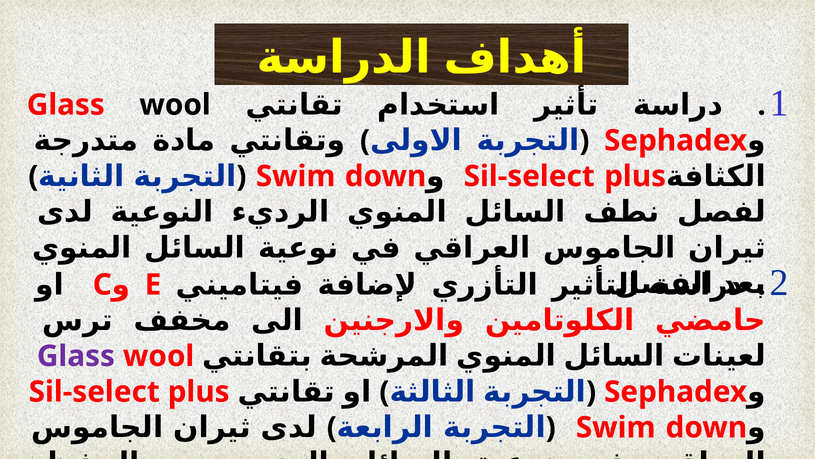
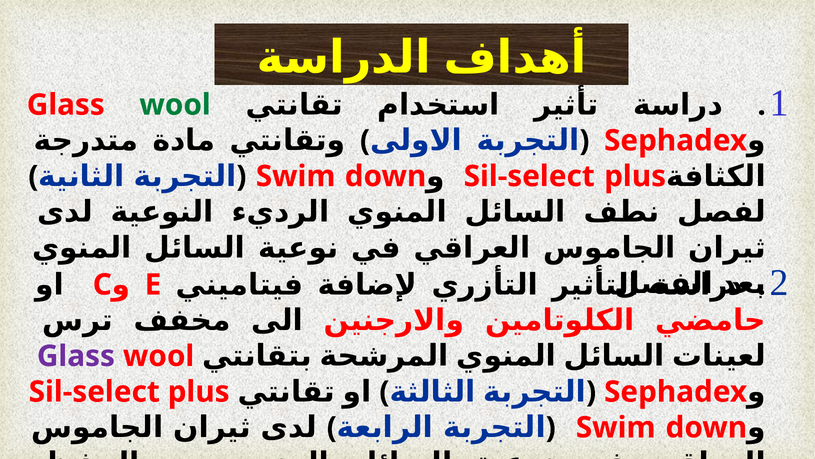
wool at (175, 105) colour: black -> green
